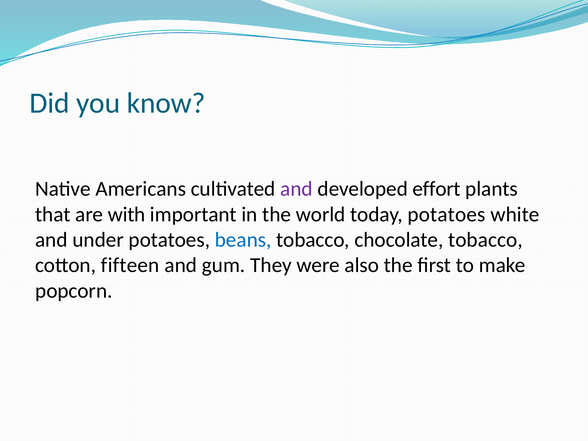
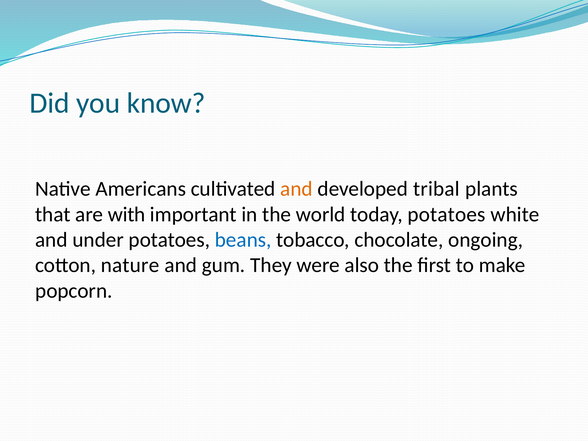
and at (296, 189) colour: purple -> orange
effort: effort -> tribal
chocolate tobacco: tobacco -> ongoing
fifteen: fifteen -> nature
